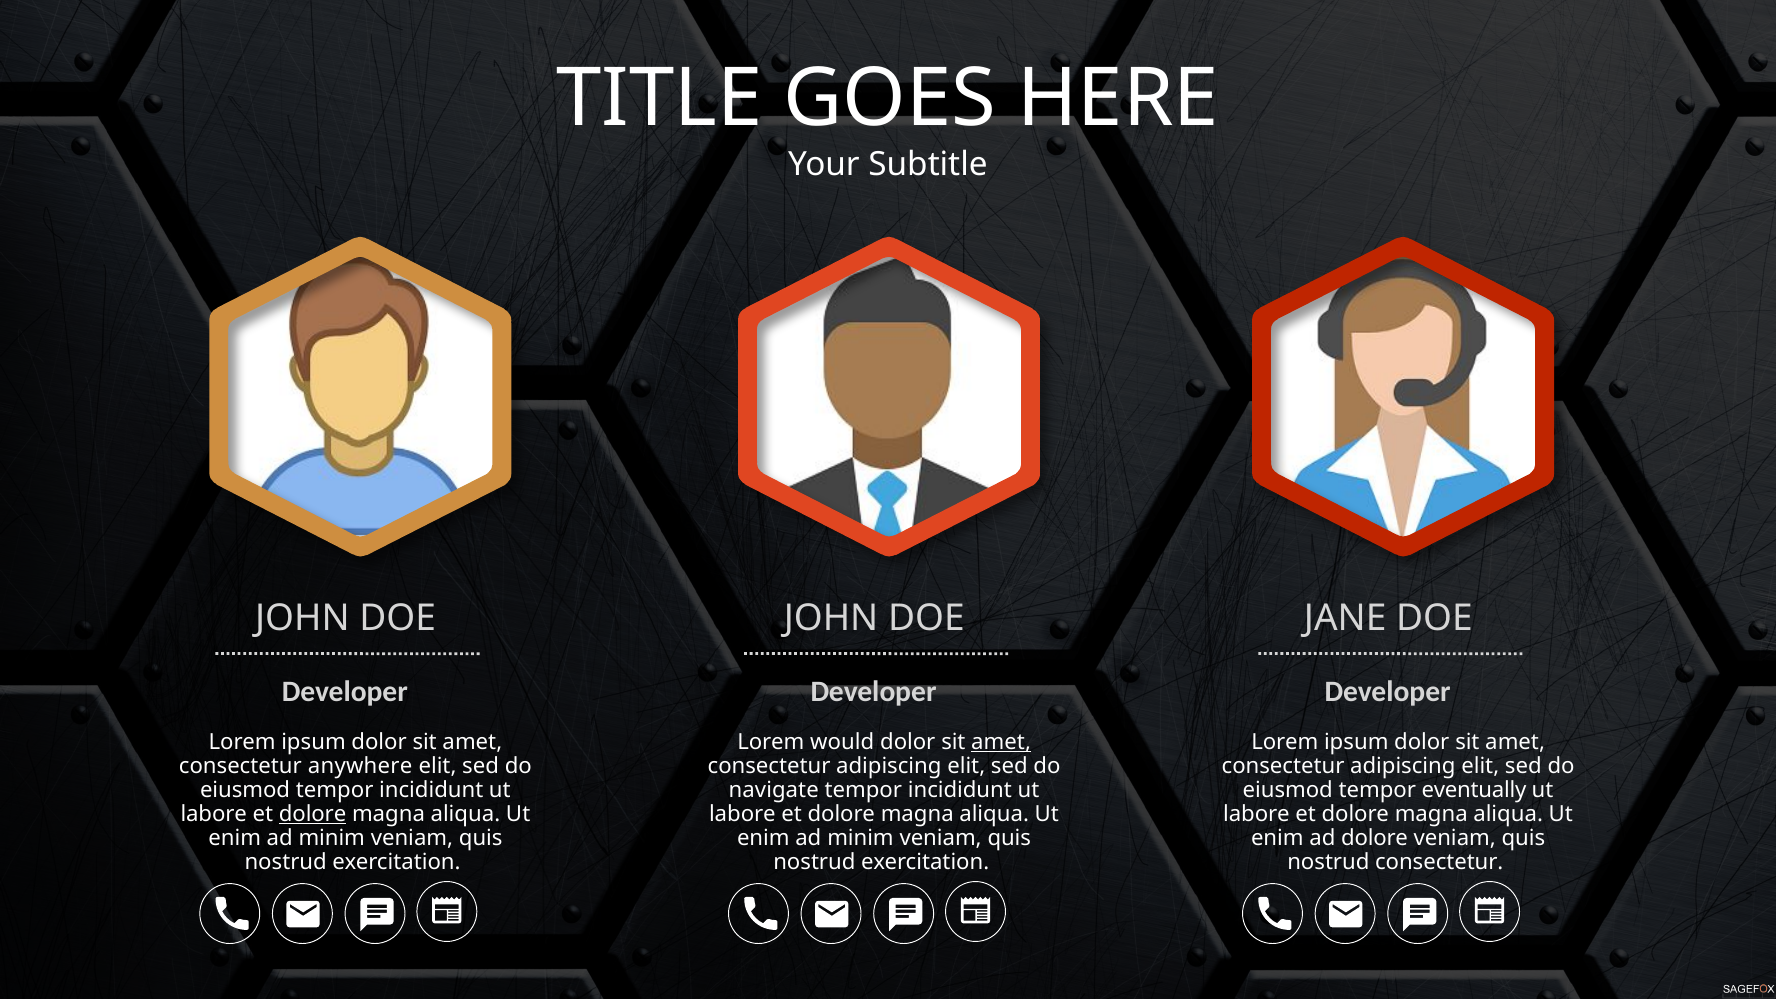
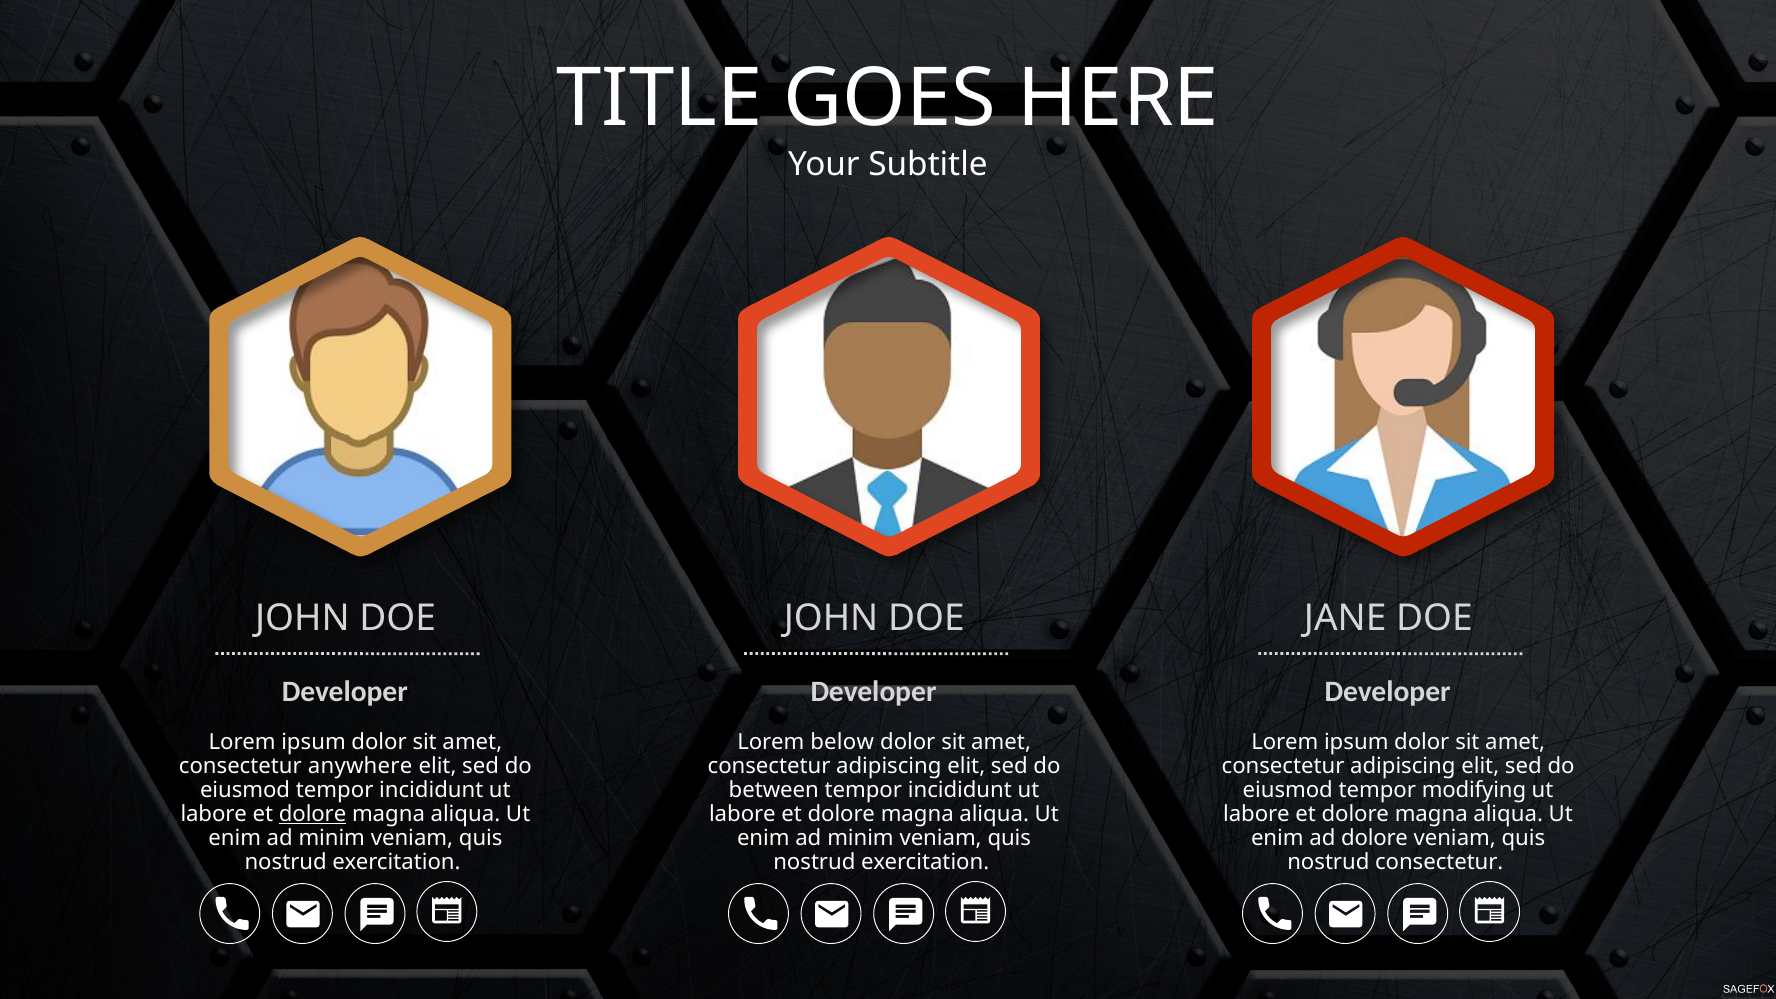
would: would -> below
amet at (1001, 742) underline: present -> none
navigate: navigate -> between
eventually: eventually -> modifying
